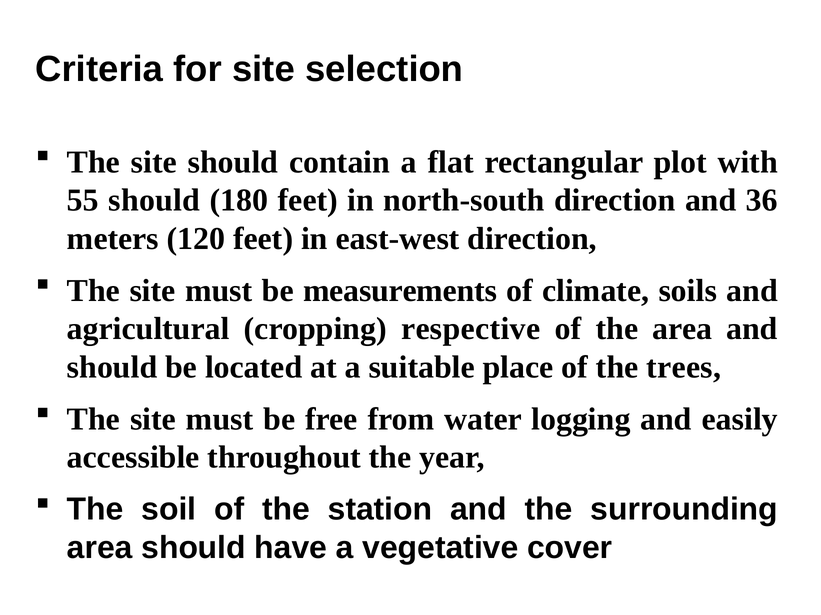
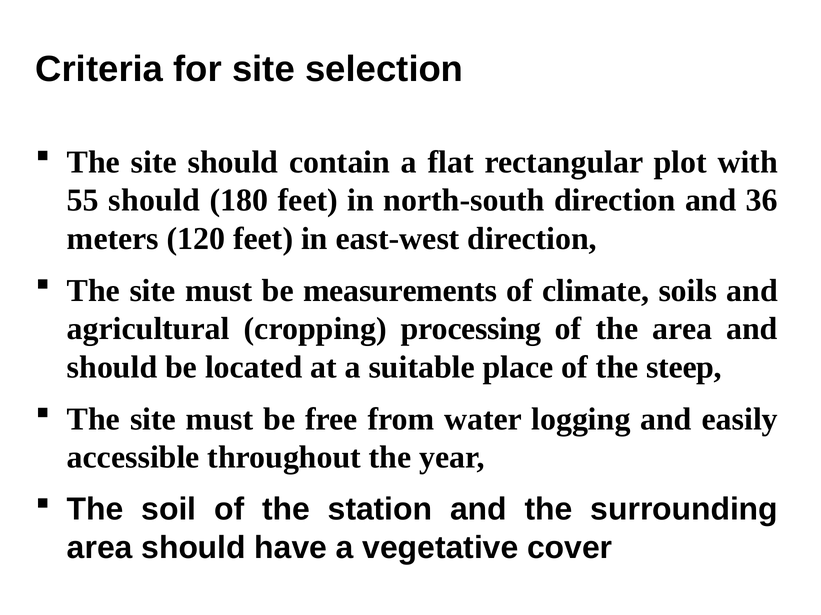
respective: respective -> processing
trees: trees -> steep
